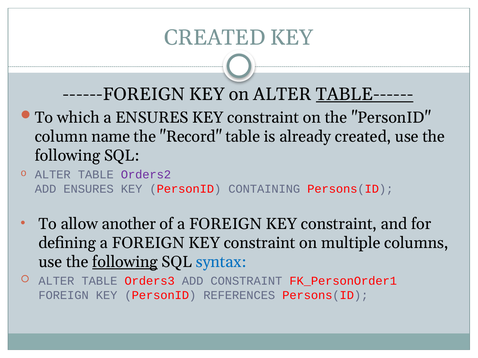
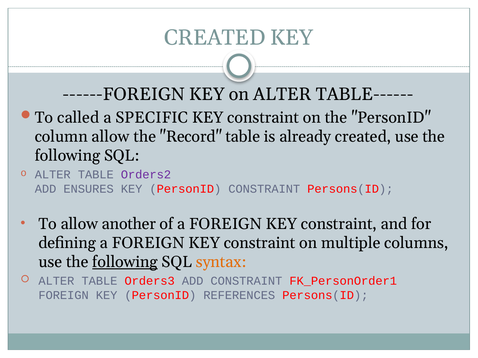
TABLE------ underline: present -> none
which: which -> called
a ENSURES: ENSURES -> SPECIFIC
column name: name -> allow
PersonID CONTAINING: CONTAINING -> CONSTRAINT
syntax colour: blue -> orange
